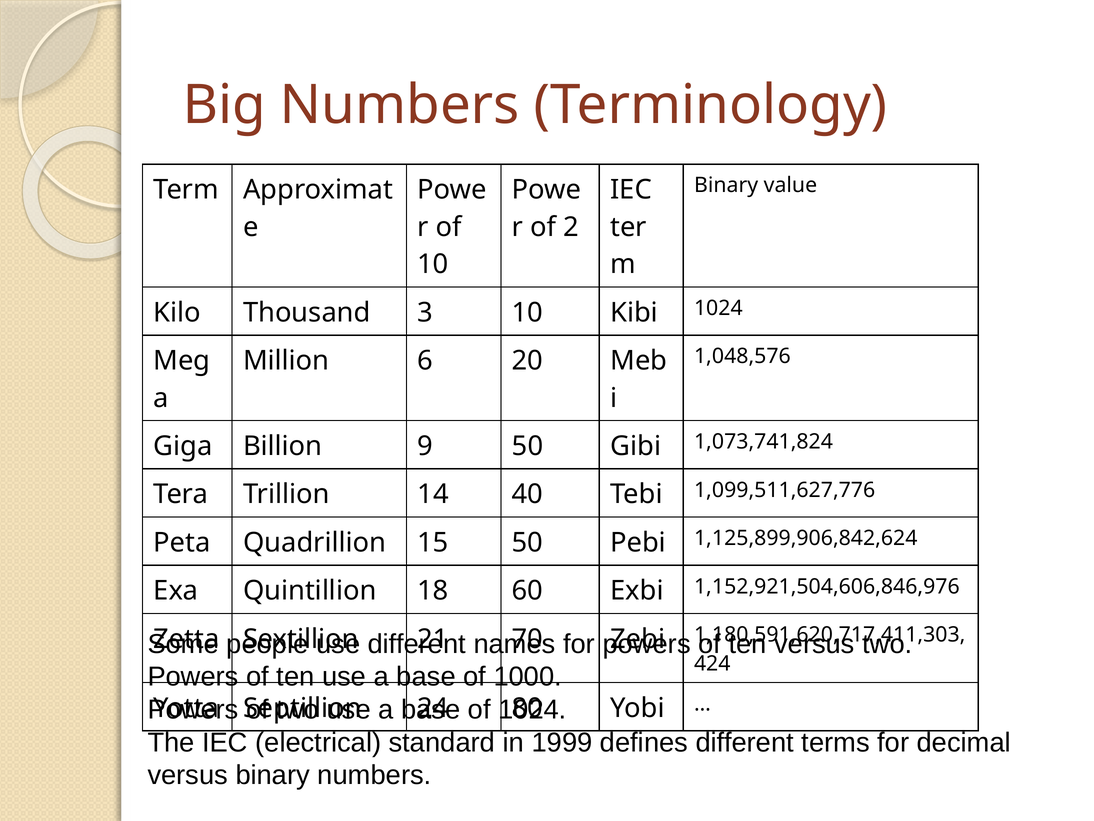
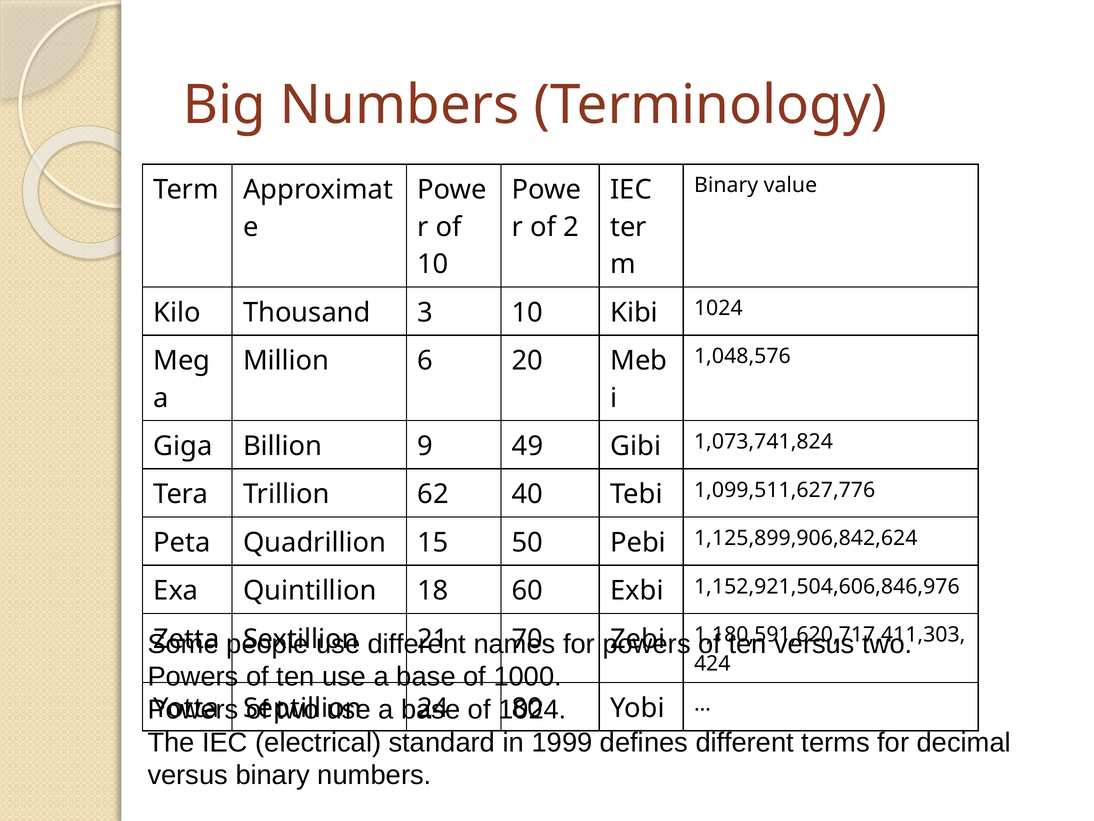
9 50: 50 -> 49
14: 14 -> 62
